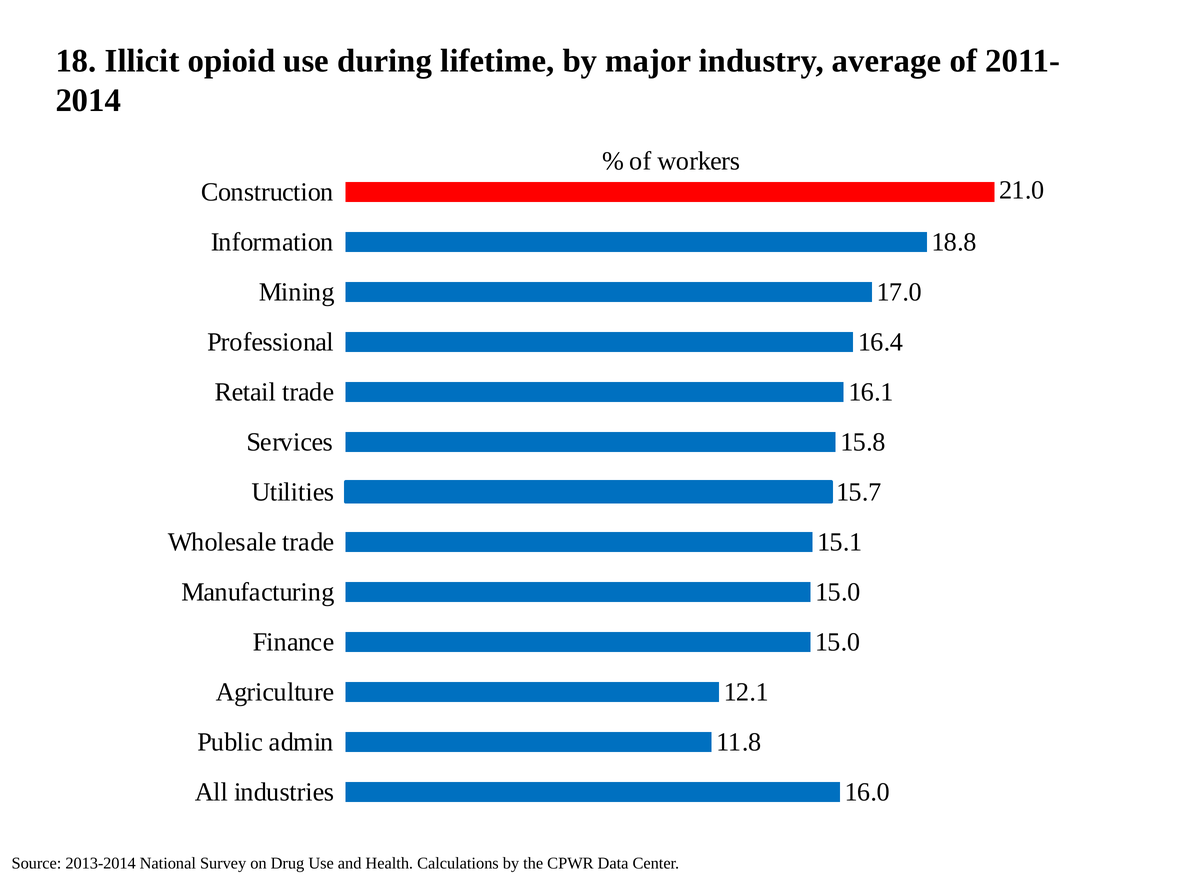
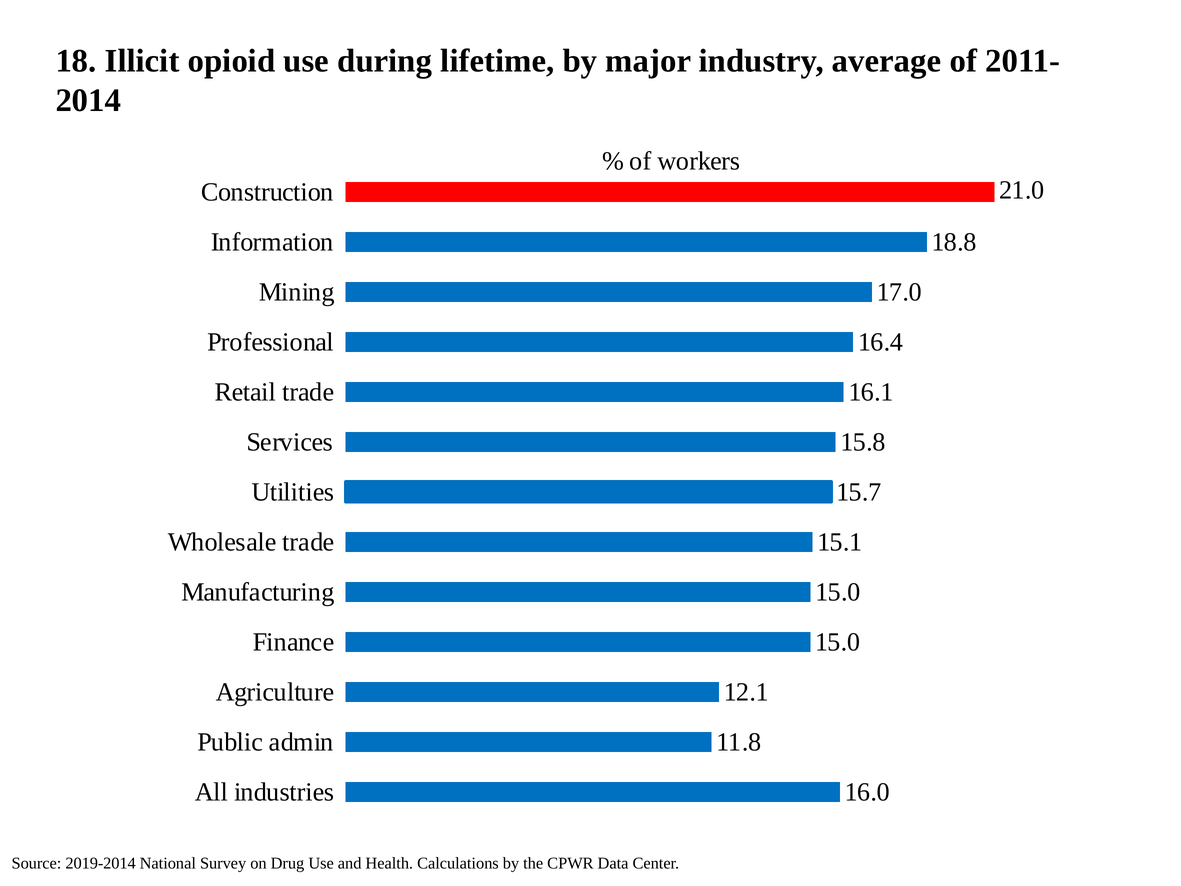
2013-2014: 2013-2014 -> 2019-2014
